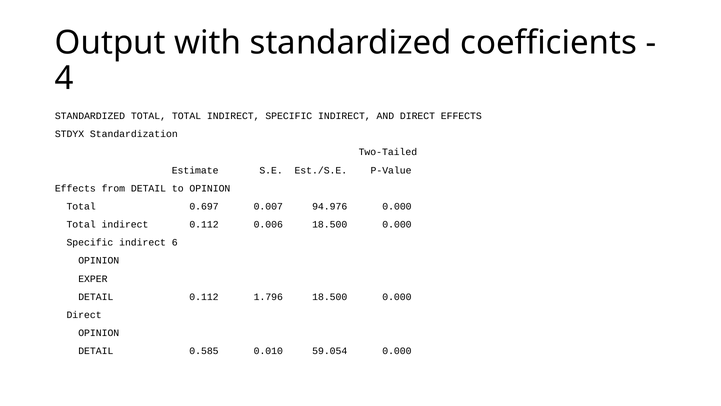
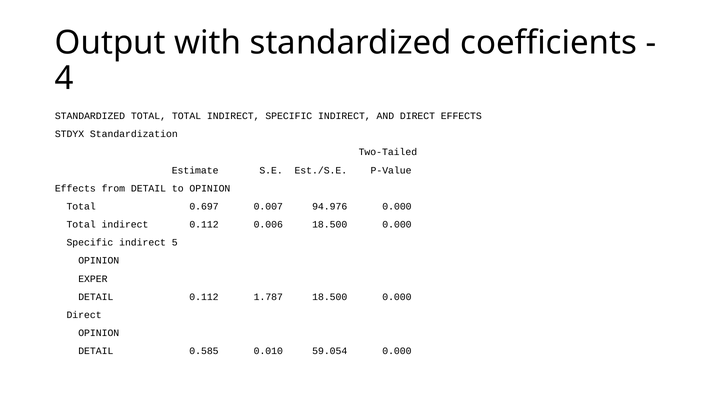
6: 6 -> 5
1.796: 1.796 -> 1.787
